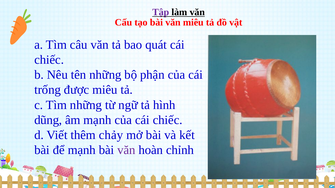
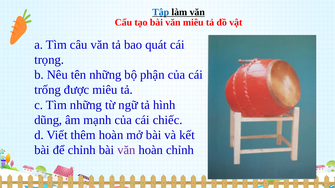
Tập colour: purple -> blue
chiếc at (49, 60): chiếc -> trọng
thêm chảy: chảy -> hoàn
để mạnh: mạnh -> chỉnh
